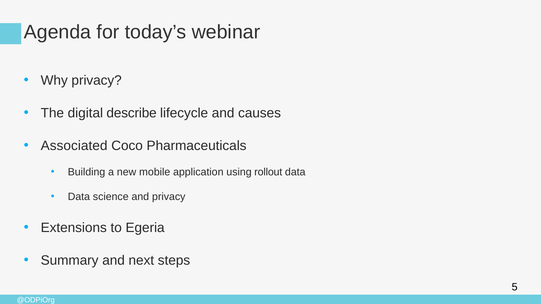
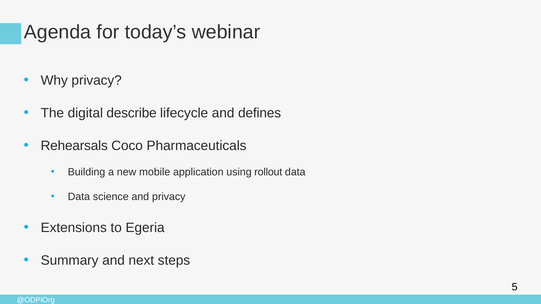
causes: causes -> defines
Associated: Associated -> Rehearsals
